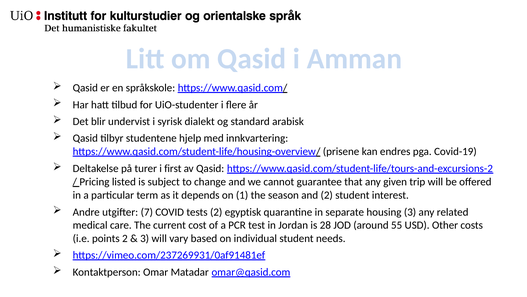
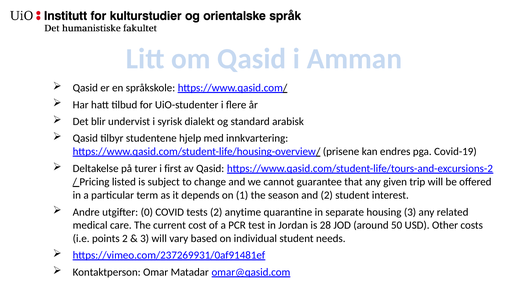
7: 7 -> 0
egyptisk: egyptisk -> anytime
55: 55 -> 50
